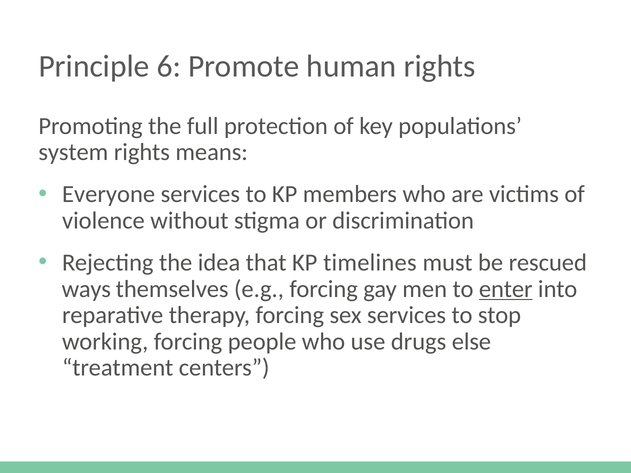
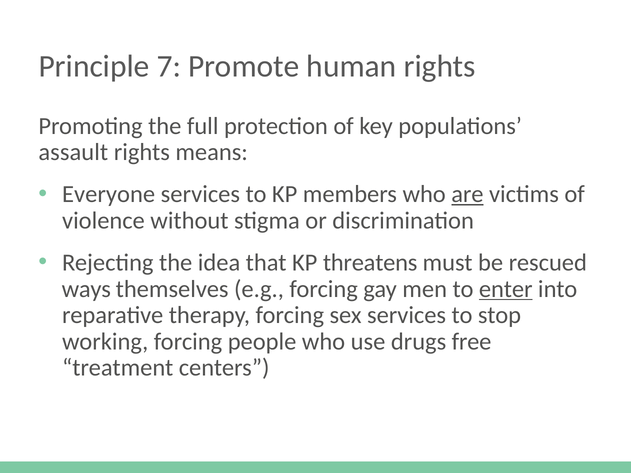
6: 6 -> 7
system: system -> assault
are underline: none -> present
timelines: timelines -> threatens
else: else -> free
